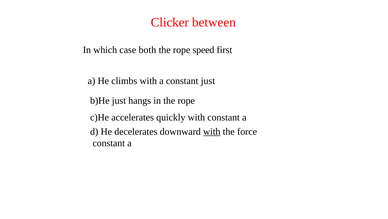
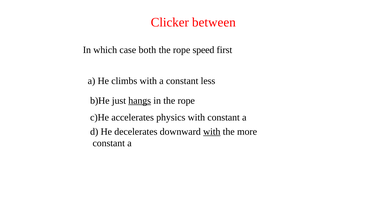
constant just: just -> less
hangs underline: none -> present
quickly: quickly -> physics
force: force -> more
